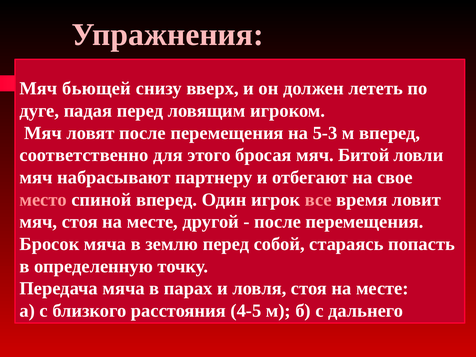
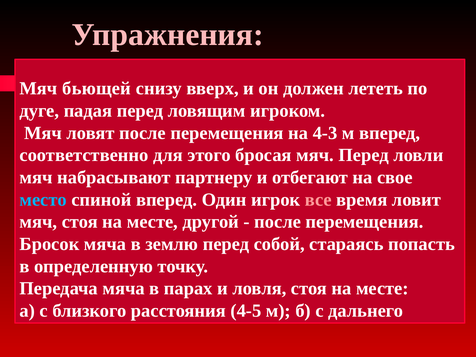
5-3: 5-3 -> 4-3
мяч Битой: Битой -> Перед
место colour: pink -> light blue
